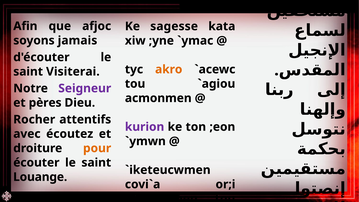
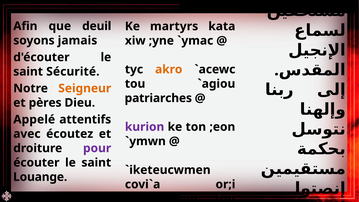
afjoc: afjoc -> deuil
sagesse: sagesse -> martyrs
Visiterai: Visiterai -> Sécurité
Seigneur colour: purple -> orange
acmonmen: acmonmen -> patriarches
Rocher: Rocher -> Appelé
pour colour: orange -> purple
